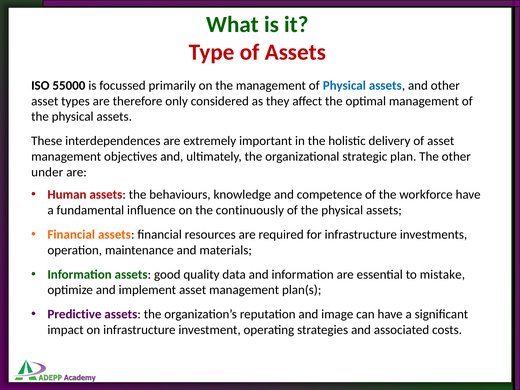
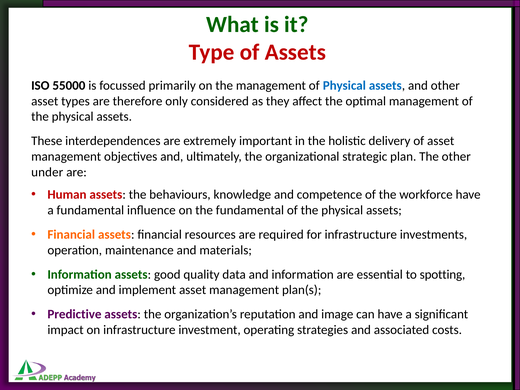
the continuously: continuously -> fundamental
mistake: mistake -> spotting
